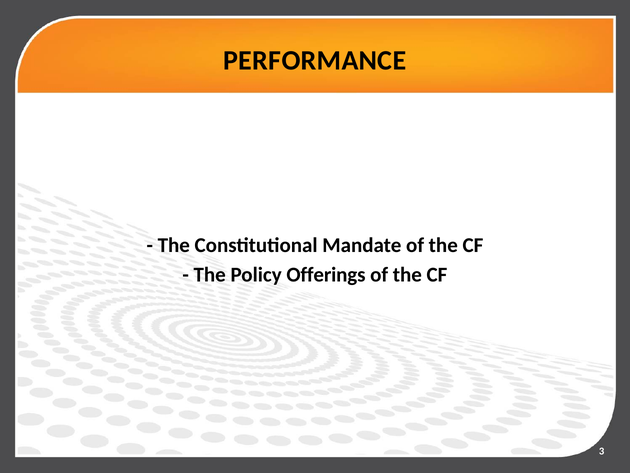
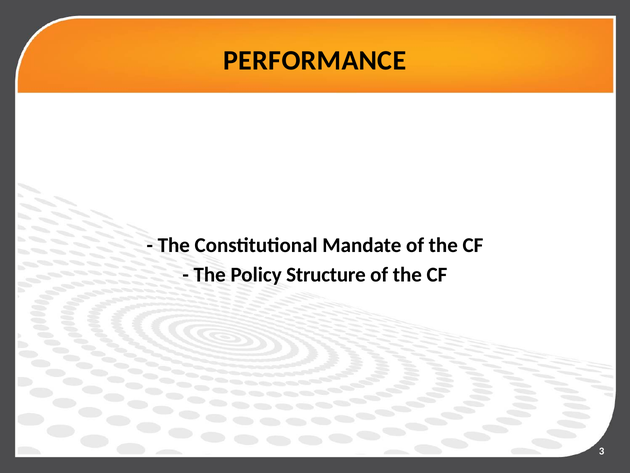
Offerings: Offerings -> Structure
